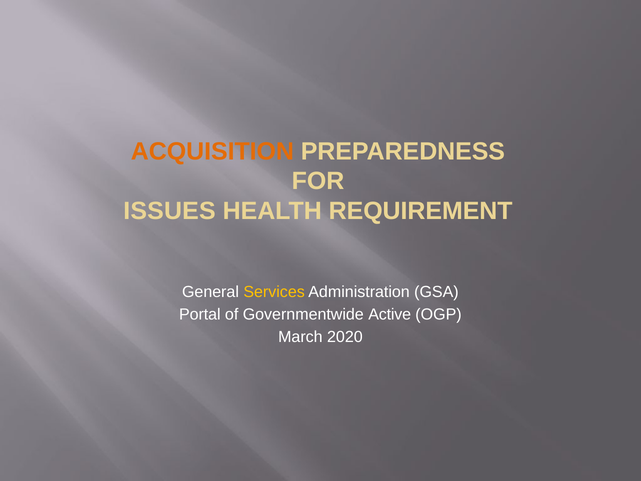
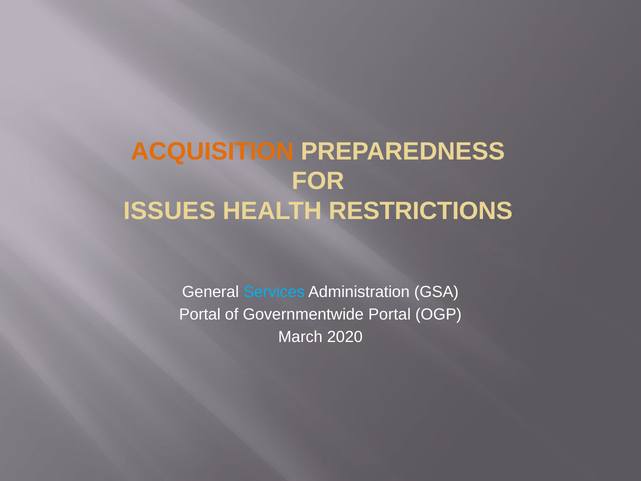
REQUIREMENT: REQUIREMENT -> RESTRICTIONS
Services colour: yellow -> light blue
Governmentwide Active: Active -> Portal
